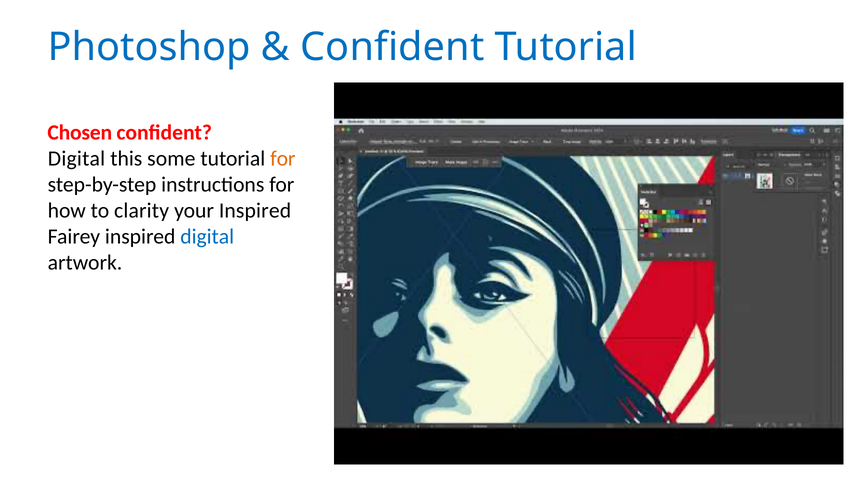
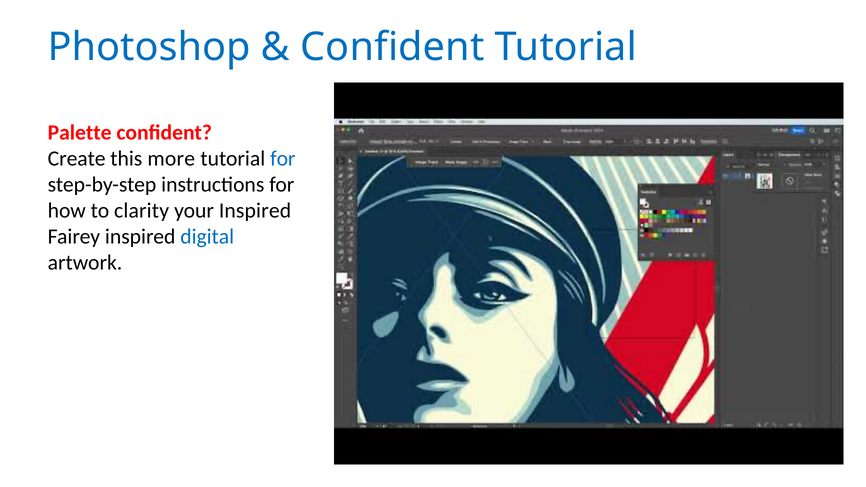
Chosen: Chosen -> Palette
Digital at (76, 159): Digital -> Create
some: some -> more
for at (283, 159) colour: orange -> blue
